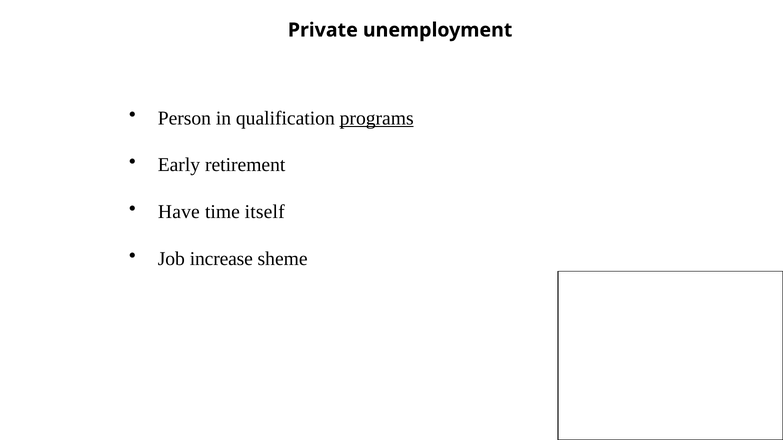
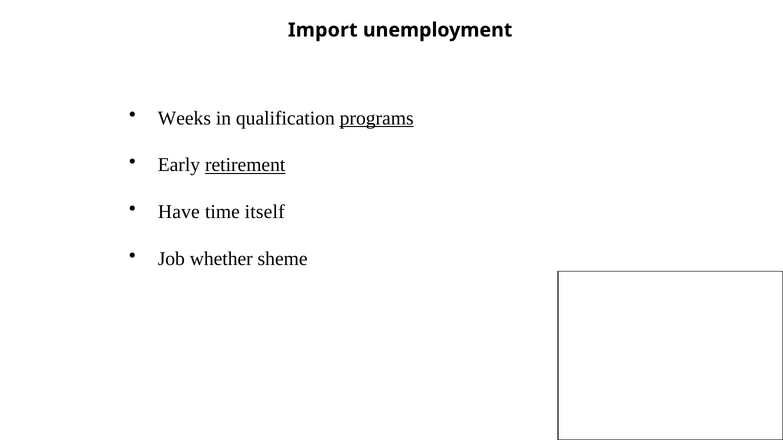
Private: Private -> Import
Person: Person -> Weeks
retirement underline: none -> present
increase: increase -> whether
